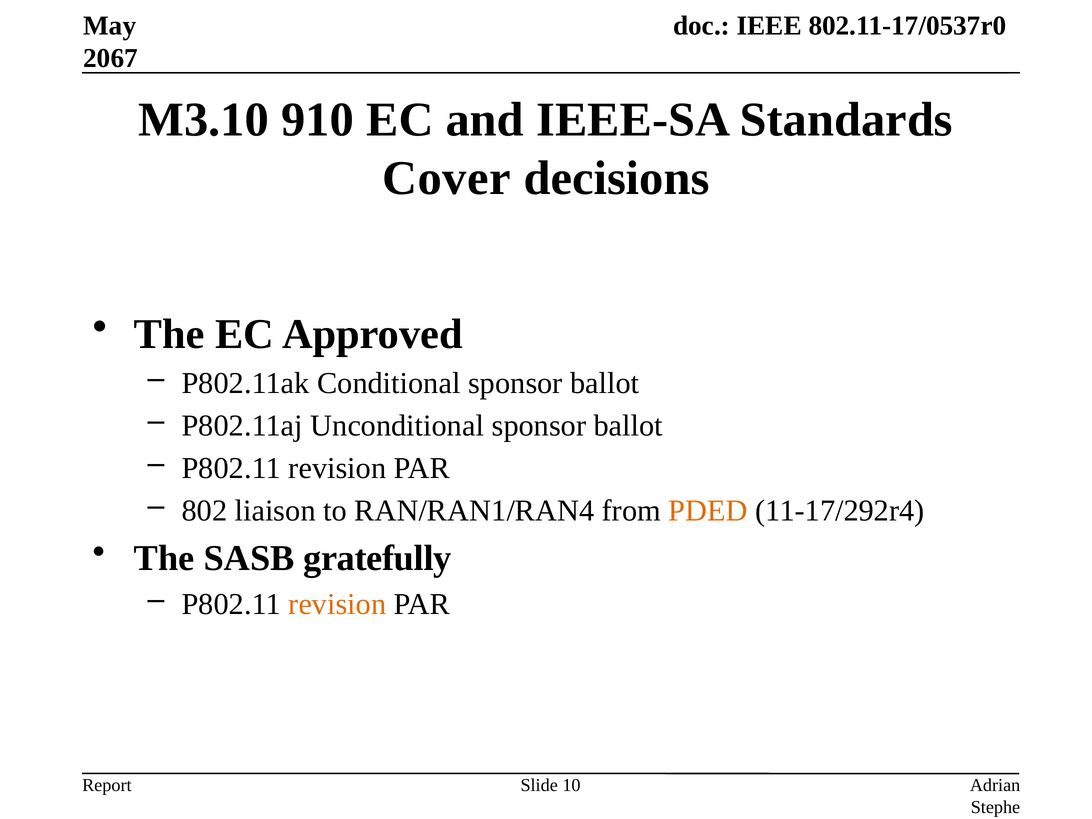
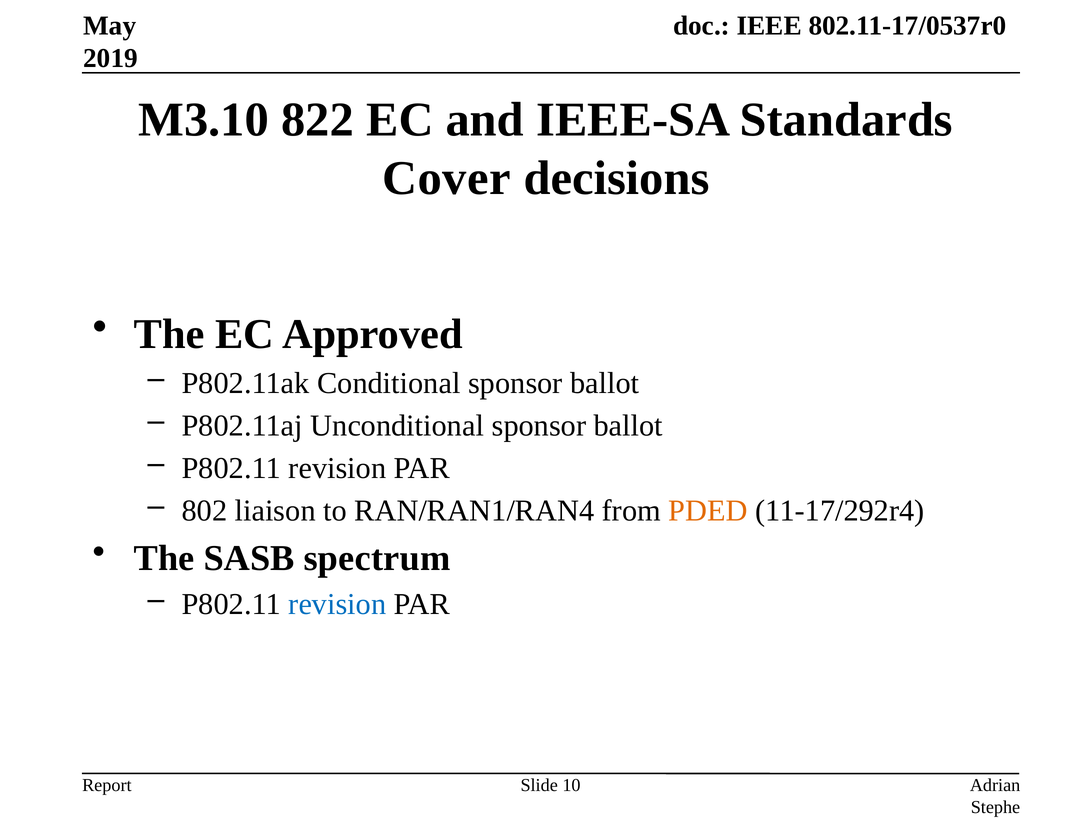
2067: 2067 -> 2019
910: 910 -> 822
gratefully: gratefully -> spectrum
revision at (337, 604) colour: orange -> blue
